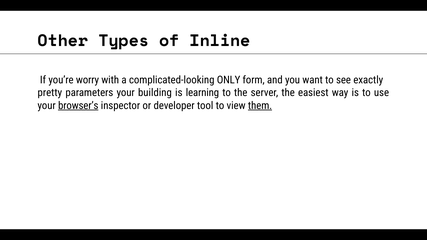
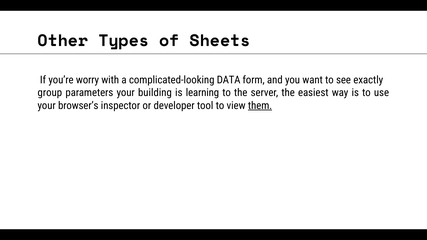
Inline: Inline -> Sheets
ONLY: ONLY -> DATA
pretty: pretty -> group
browser’s underline: present -> none
